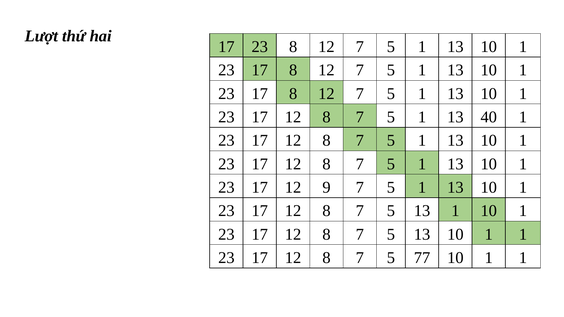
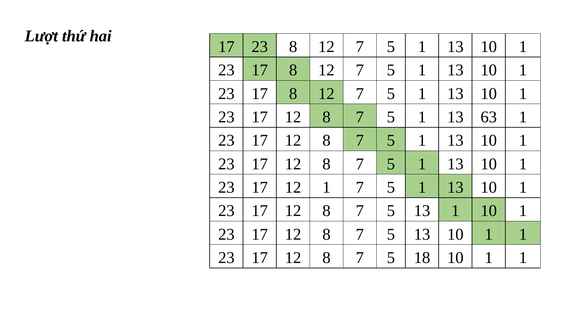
40: 40 -> 63
12 9: 9 -> 1
77: 77 -> 18
